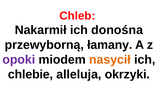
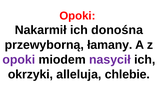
Chleb at (77, 16): Chleb -> Opoki
nasycił colour: orange -> purple
chlebie: chlebie -> okrzyki
okrzyki: okrzyki -> chlebie
